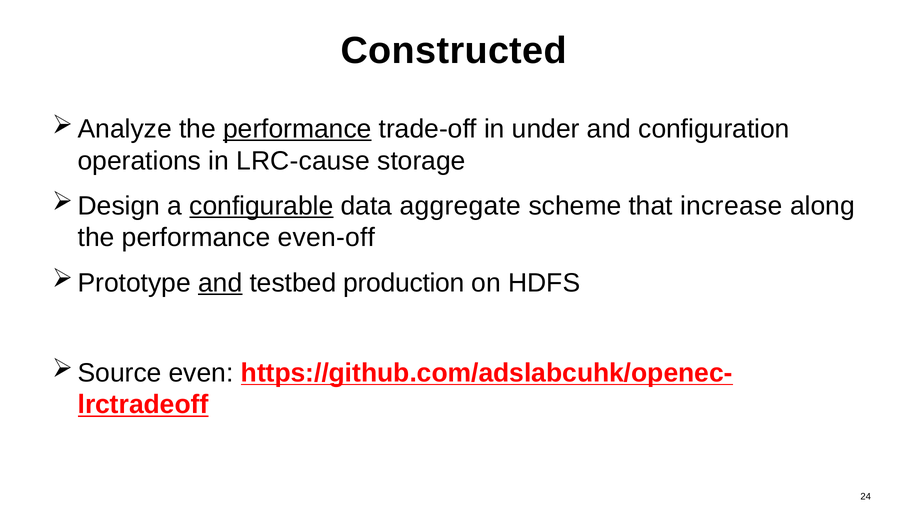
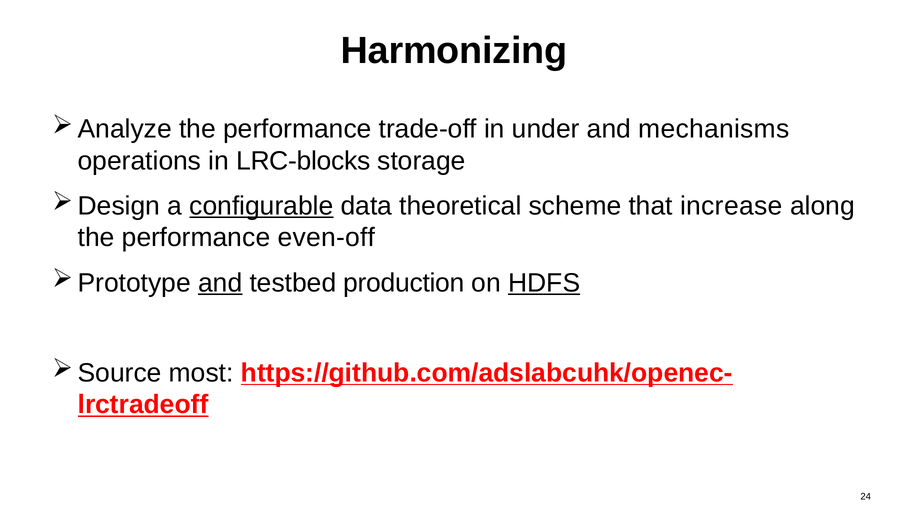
Constructed: Constructed -> Harmonizing
performance at (297, 129) underline: present -> none
configuration: configuration -> mechanisms
LRC-cause: LRC-cause -> LRC-blocks
aggregate: aggregate -> theoretical
HDFS underline: none -> present
even: even -> most
